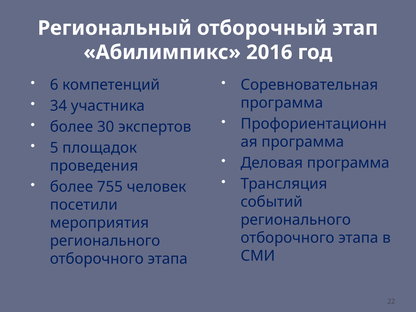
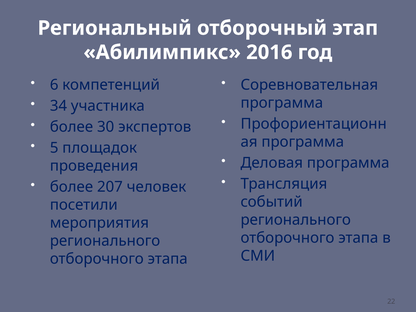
755: 755 -> 207
